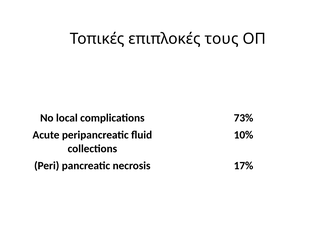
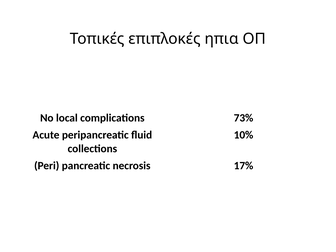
τους: τους -> ηπια
